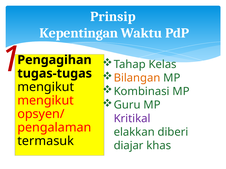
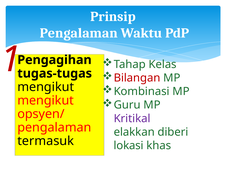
Kepentingan at (79, 33): Kepentingan -> Pengalaman
Bilangan colour: orange -> red
diajar: diajar -> lokasi
